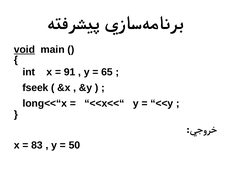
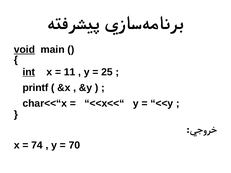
int underline: none -> present
91: 91 -> 11
65: 65 -> 25
fseek: fseek -> printf
long<<“x: long<<“x -> char<<“x
83: 83 -> 74
50: 50 -> 70
